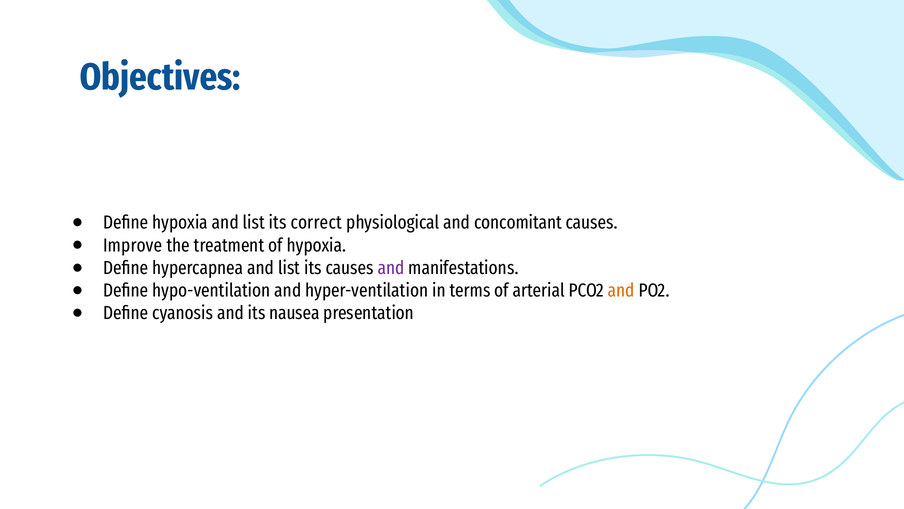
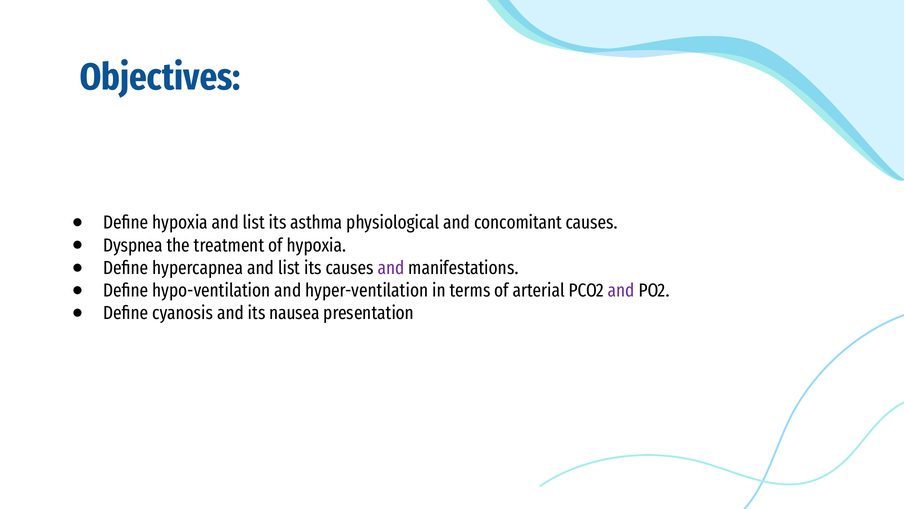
correct: correct -> asthma
Improve: Improve -> Dyspnea
and at (621, 290) colour: orange -> purple
